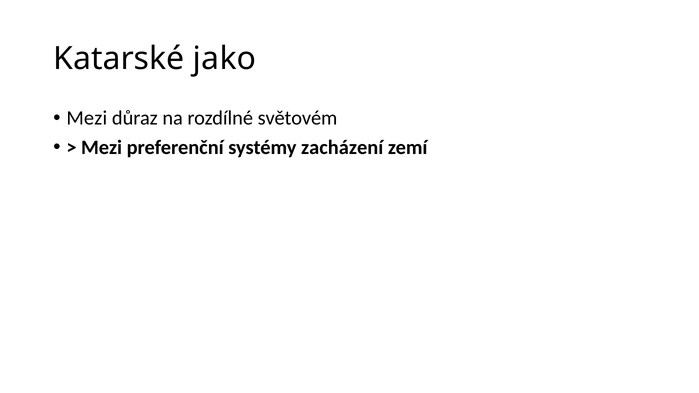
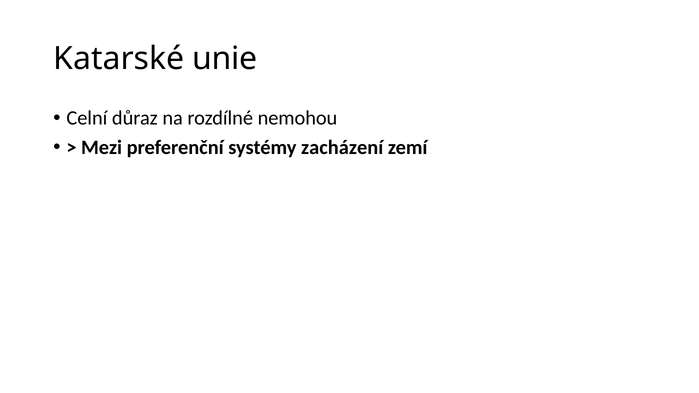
jako: jako -> unie
Mezi at (87, 118): Mezi -> Celní
světovém: světovém -> nemohou
